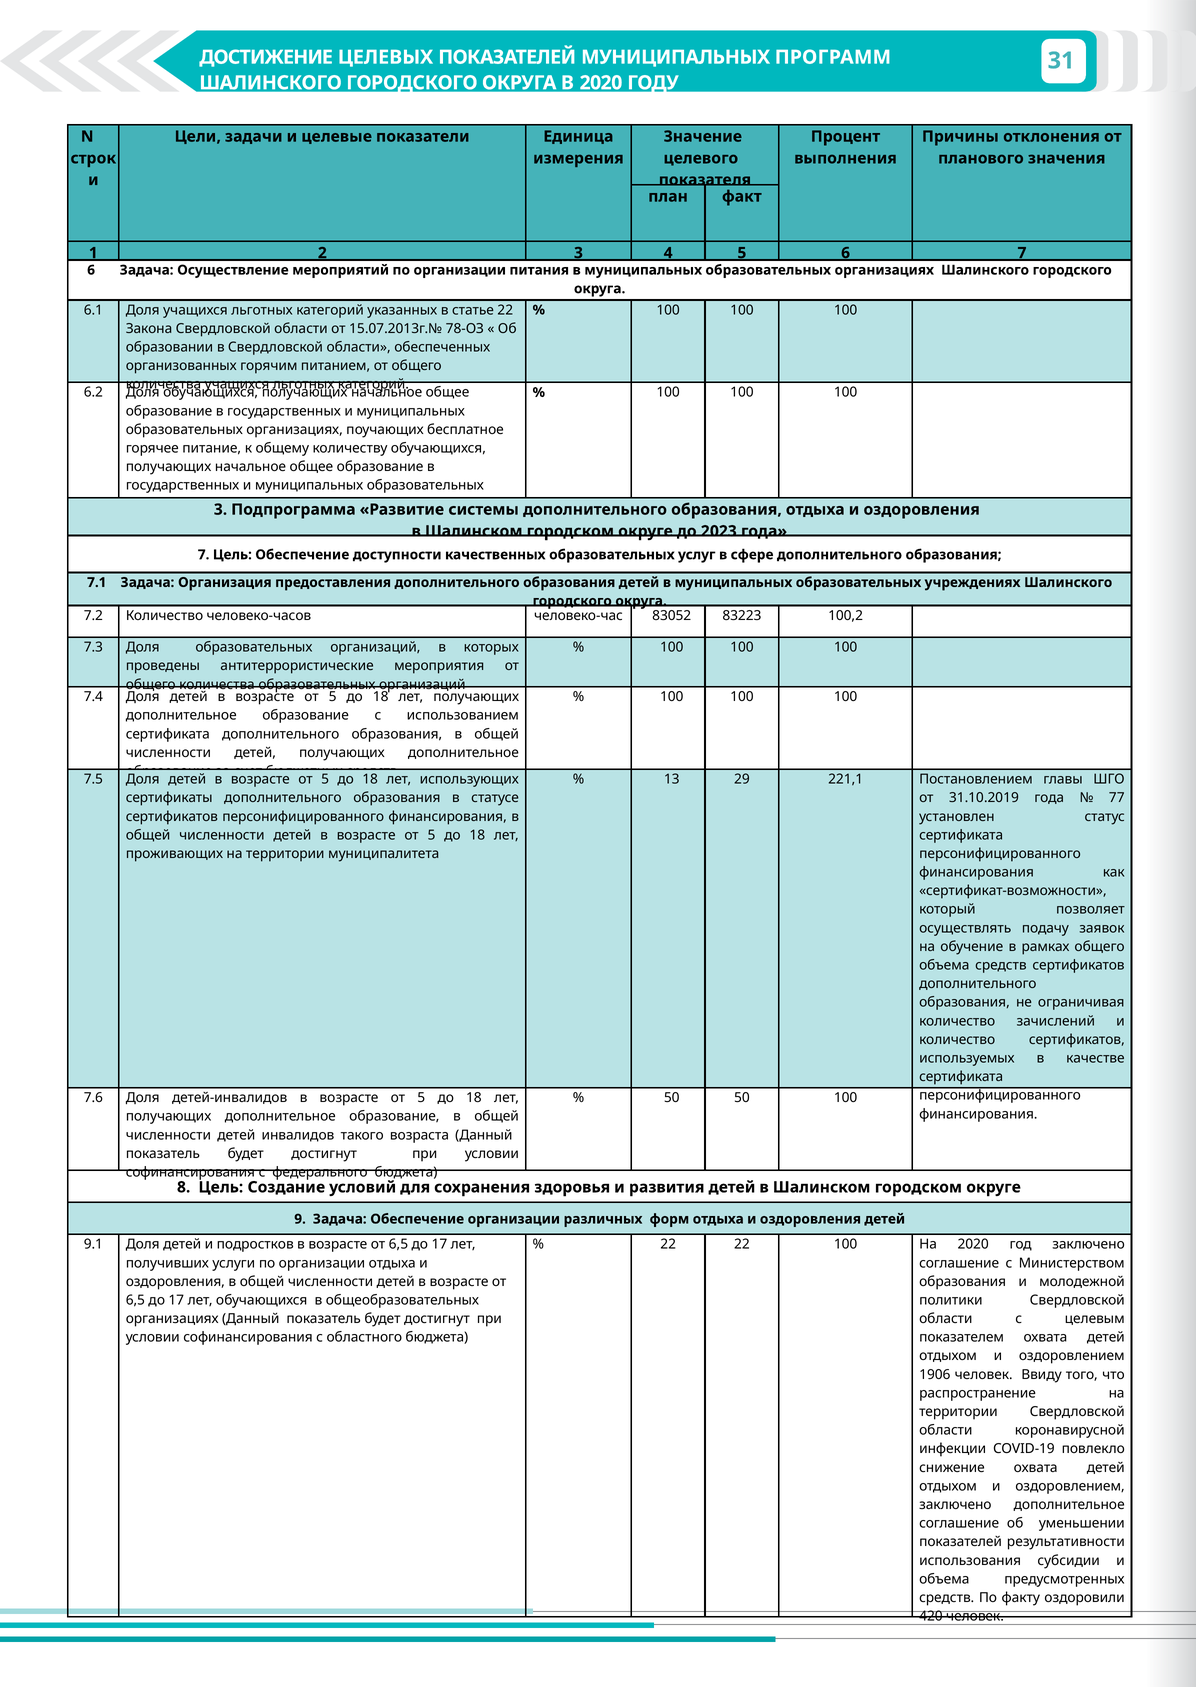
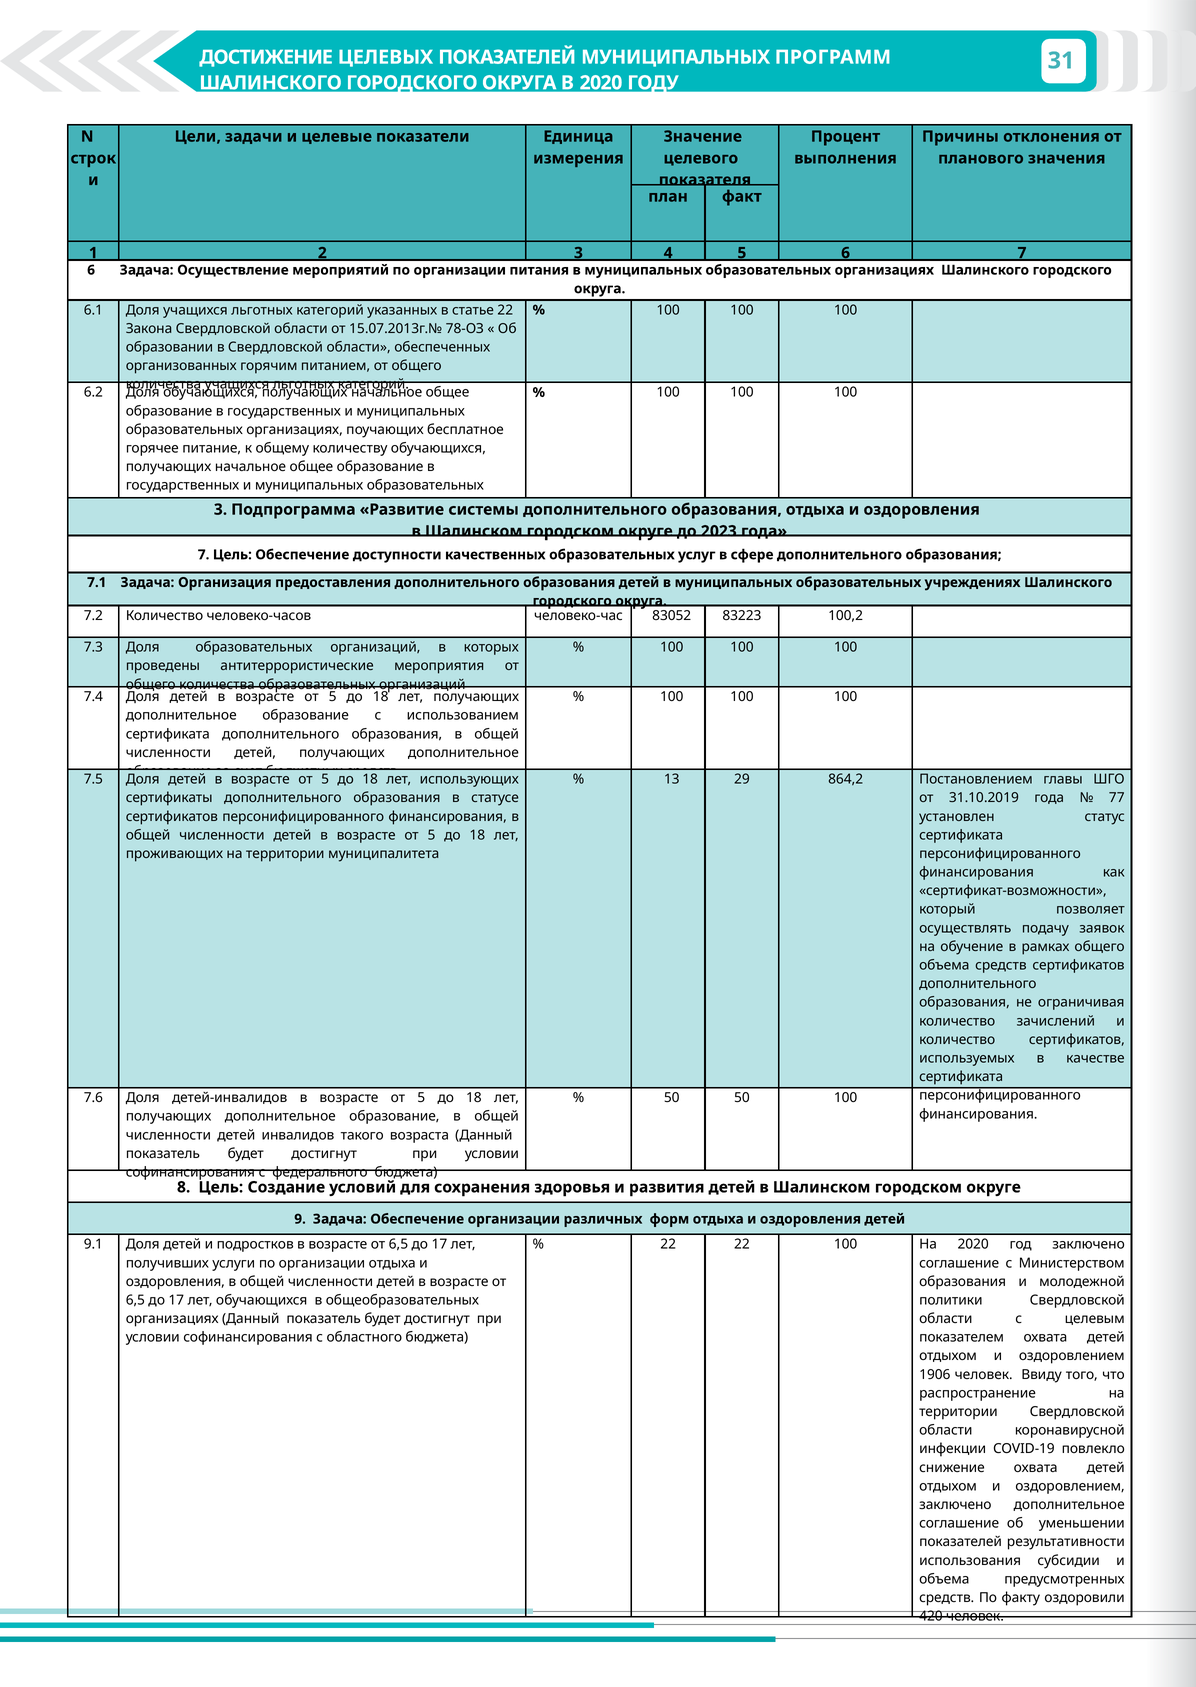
221,1: 221,1 -> 864,2
